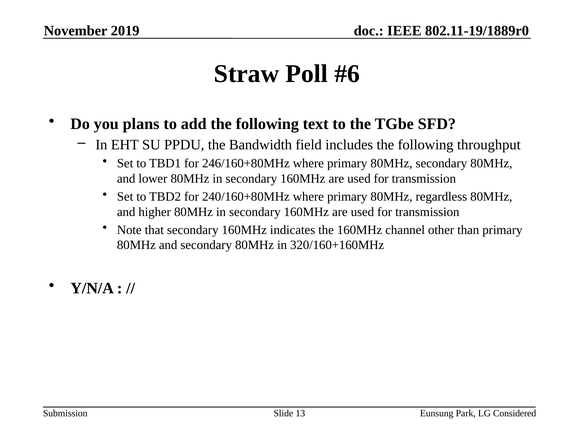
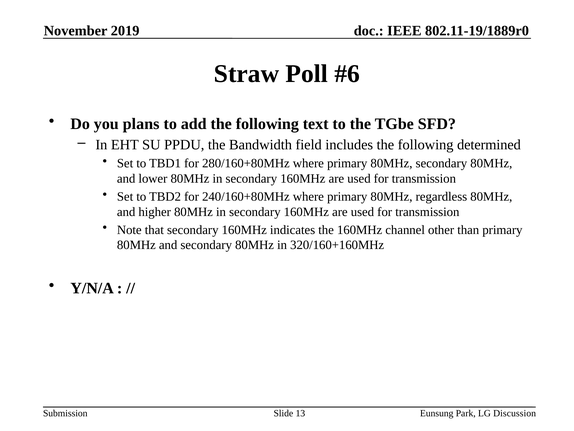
throughput: throughput -> determined
246/160+80MHz: 246/160+80MHz -> 280/160+80MHz
Considered: Considered -> Discussion
